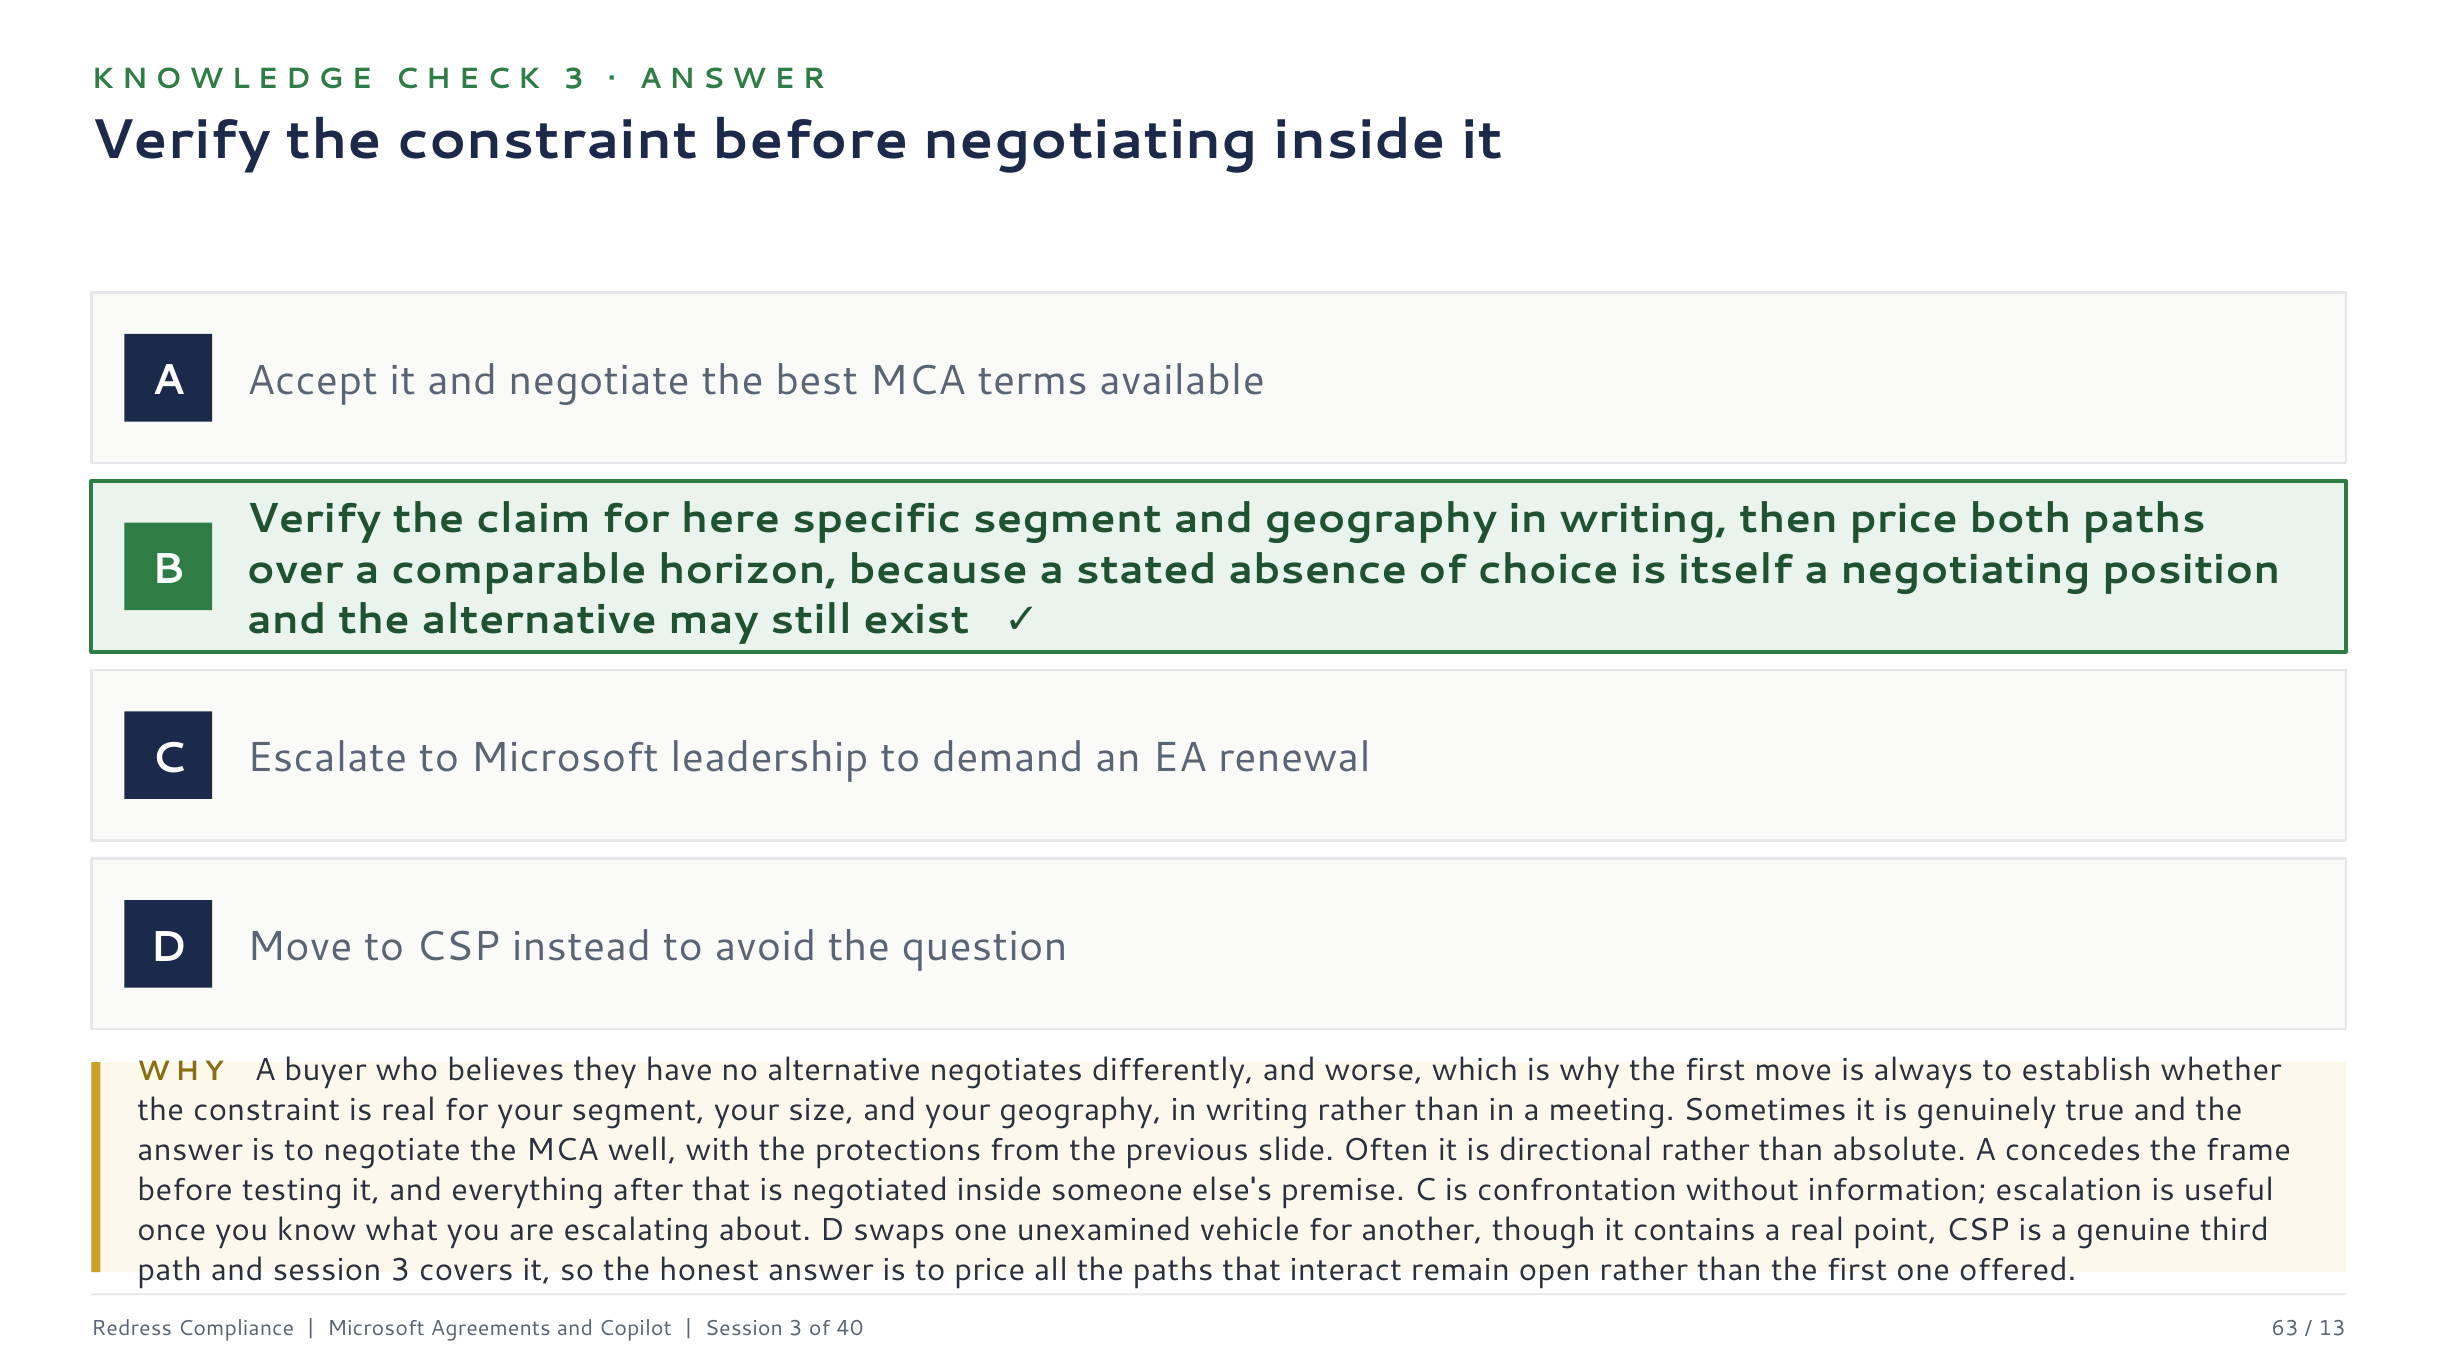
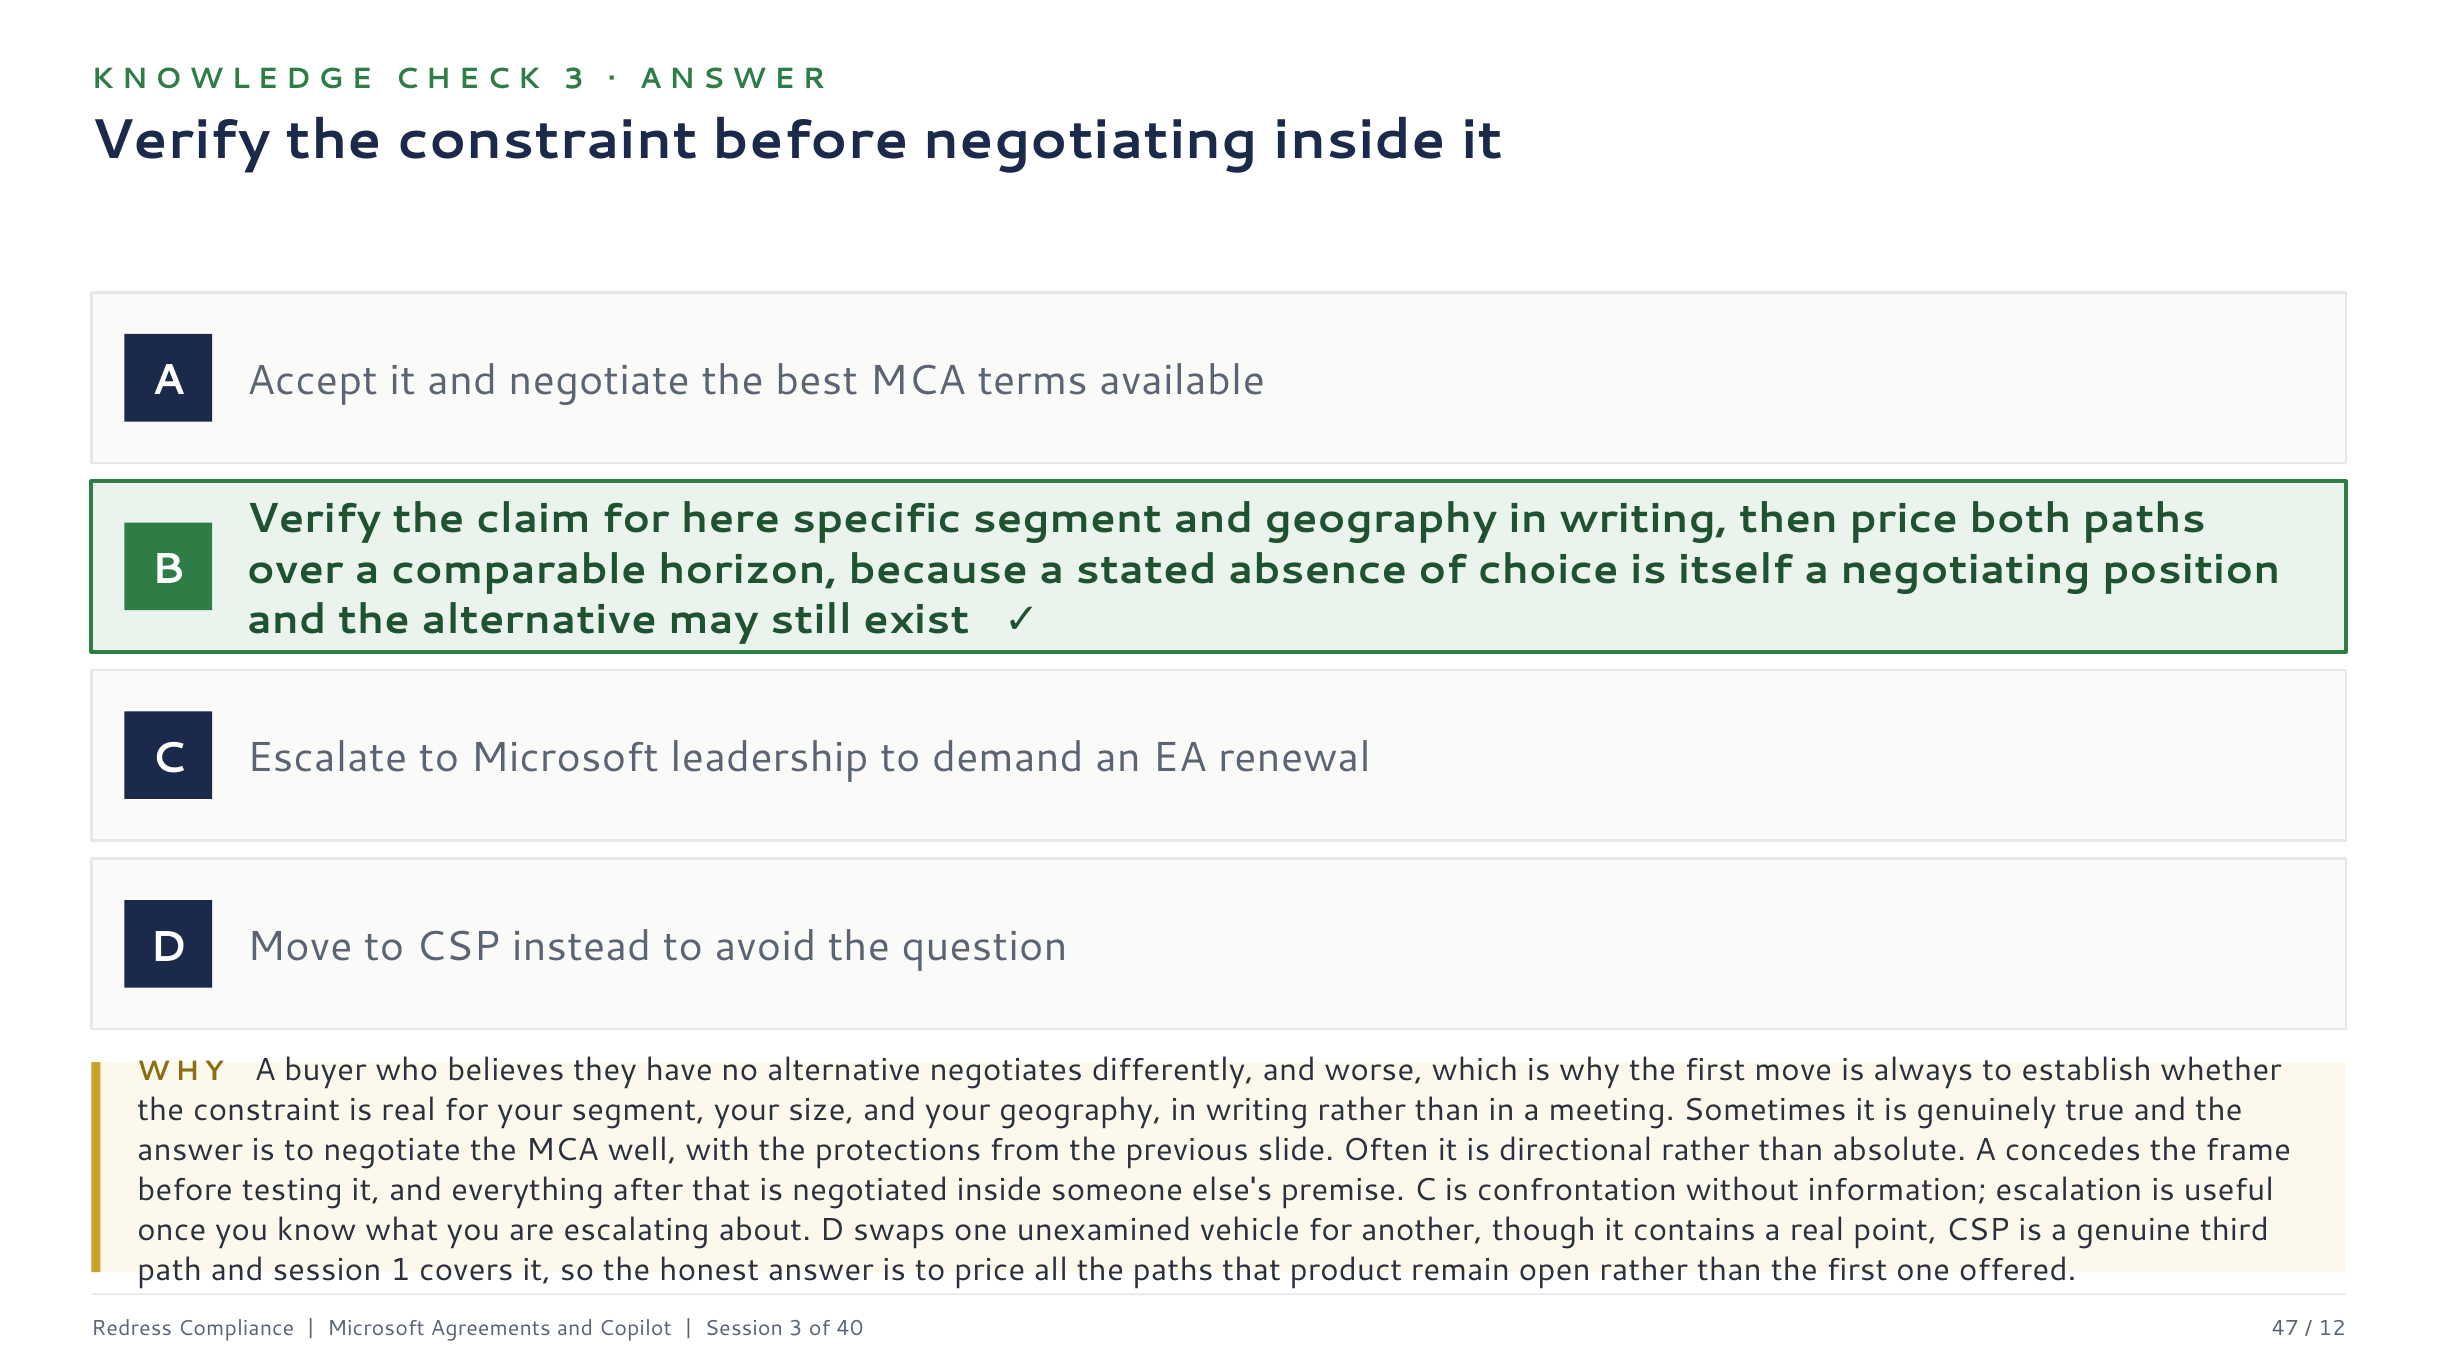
and session 3: 3 -> 1
interact: interact -> product
63: 63 -> 47
13: 13 -> 12
